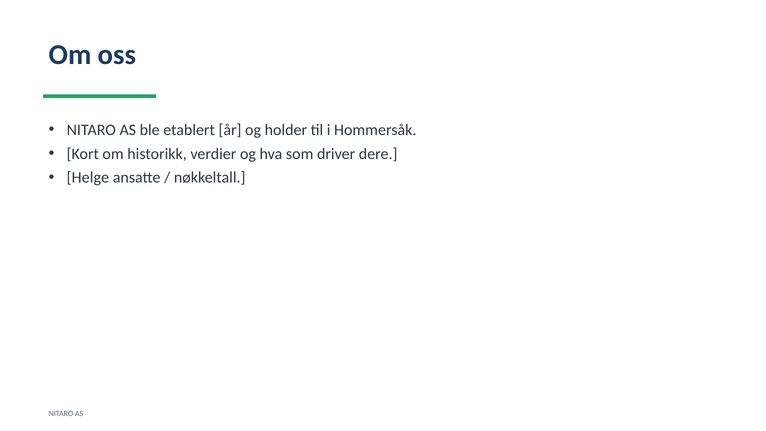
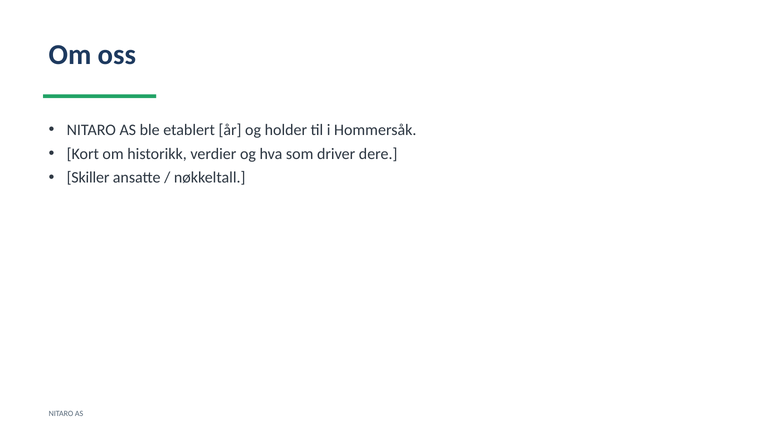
Helge: Helge -> Skiller
